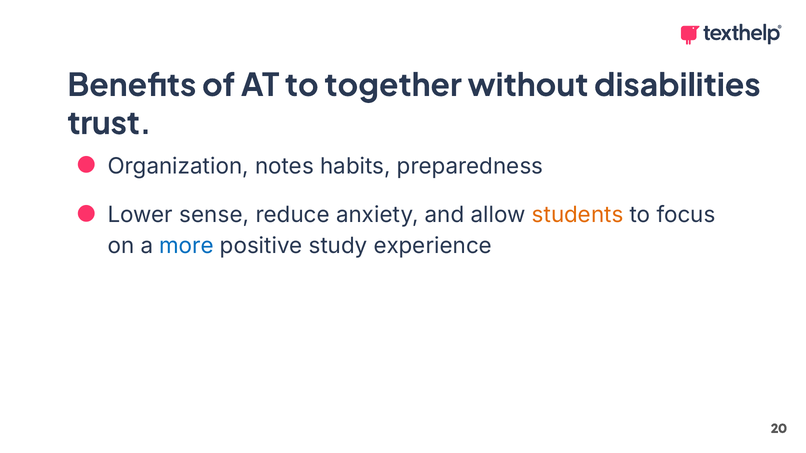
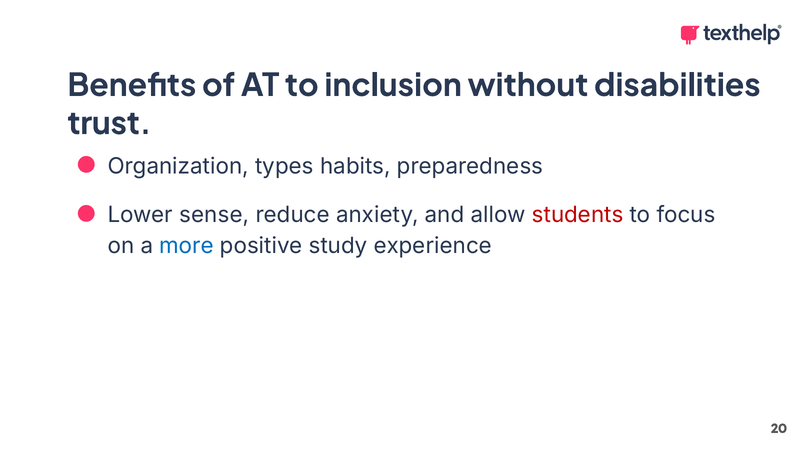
together: together -> inclusion
notes: notes -> types
students colour: orange -> red
